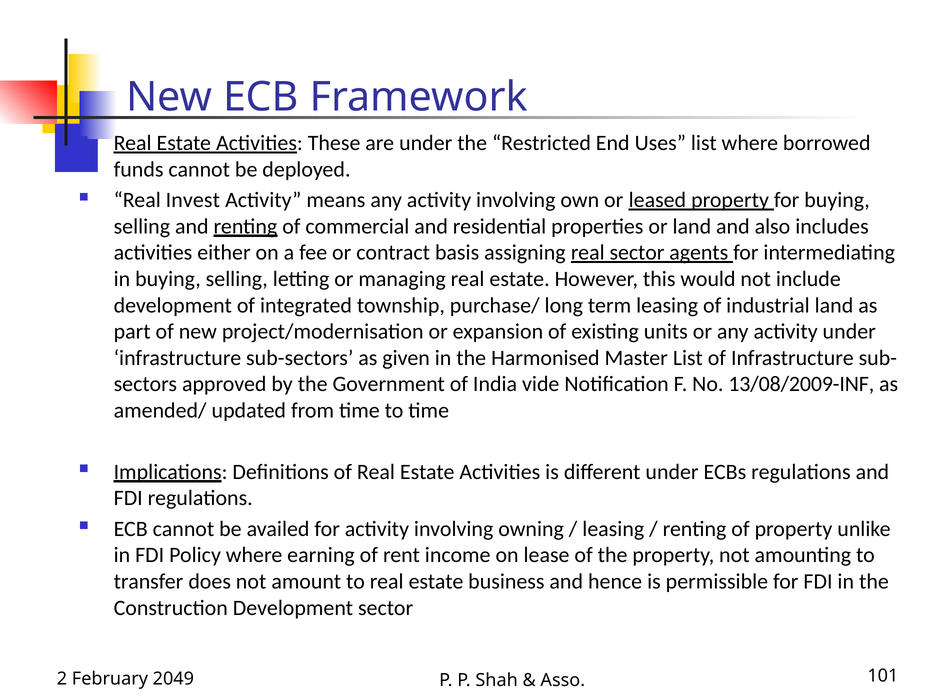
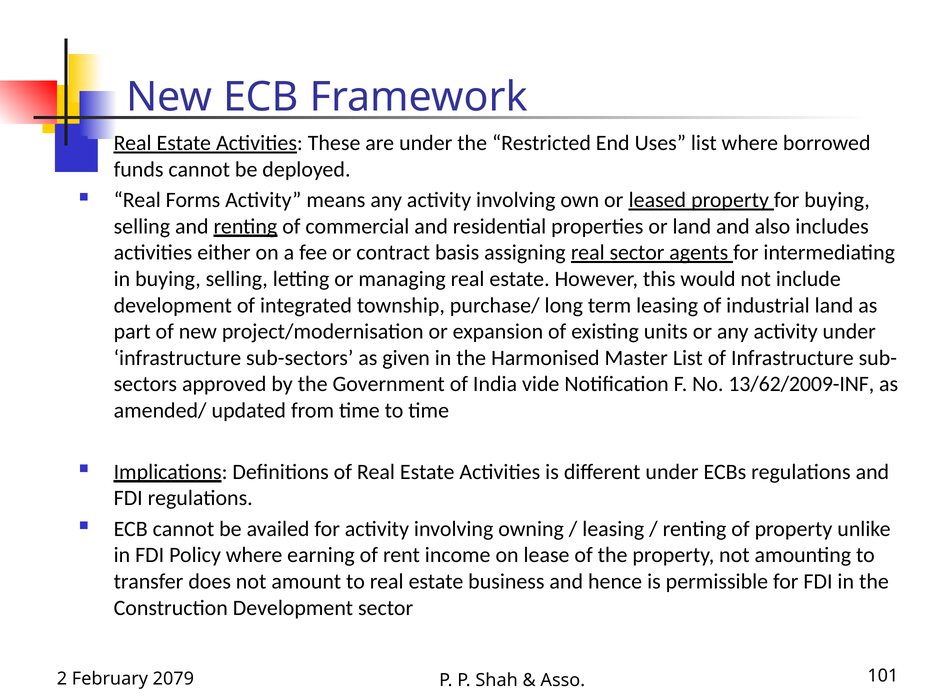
Invest: Invest -> Forms
13/08/2009-INF: 13/08/2009-INF -> 13/62/2009-INF
2049: 2049 -> 2079
